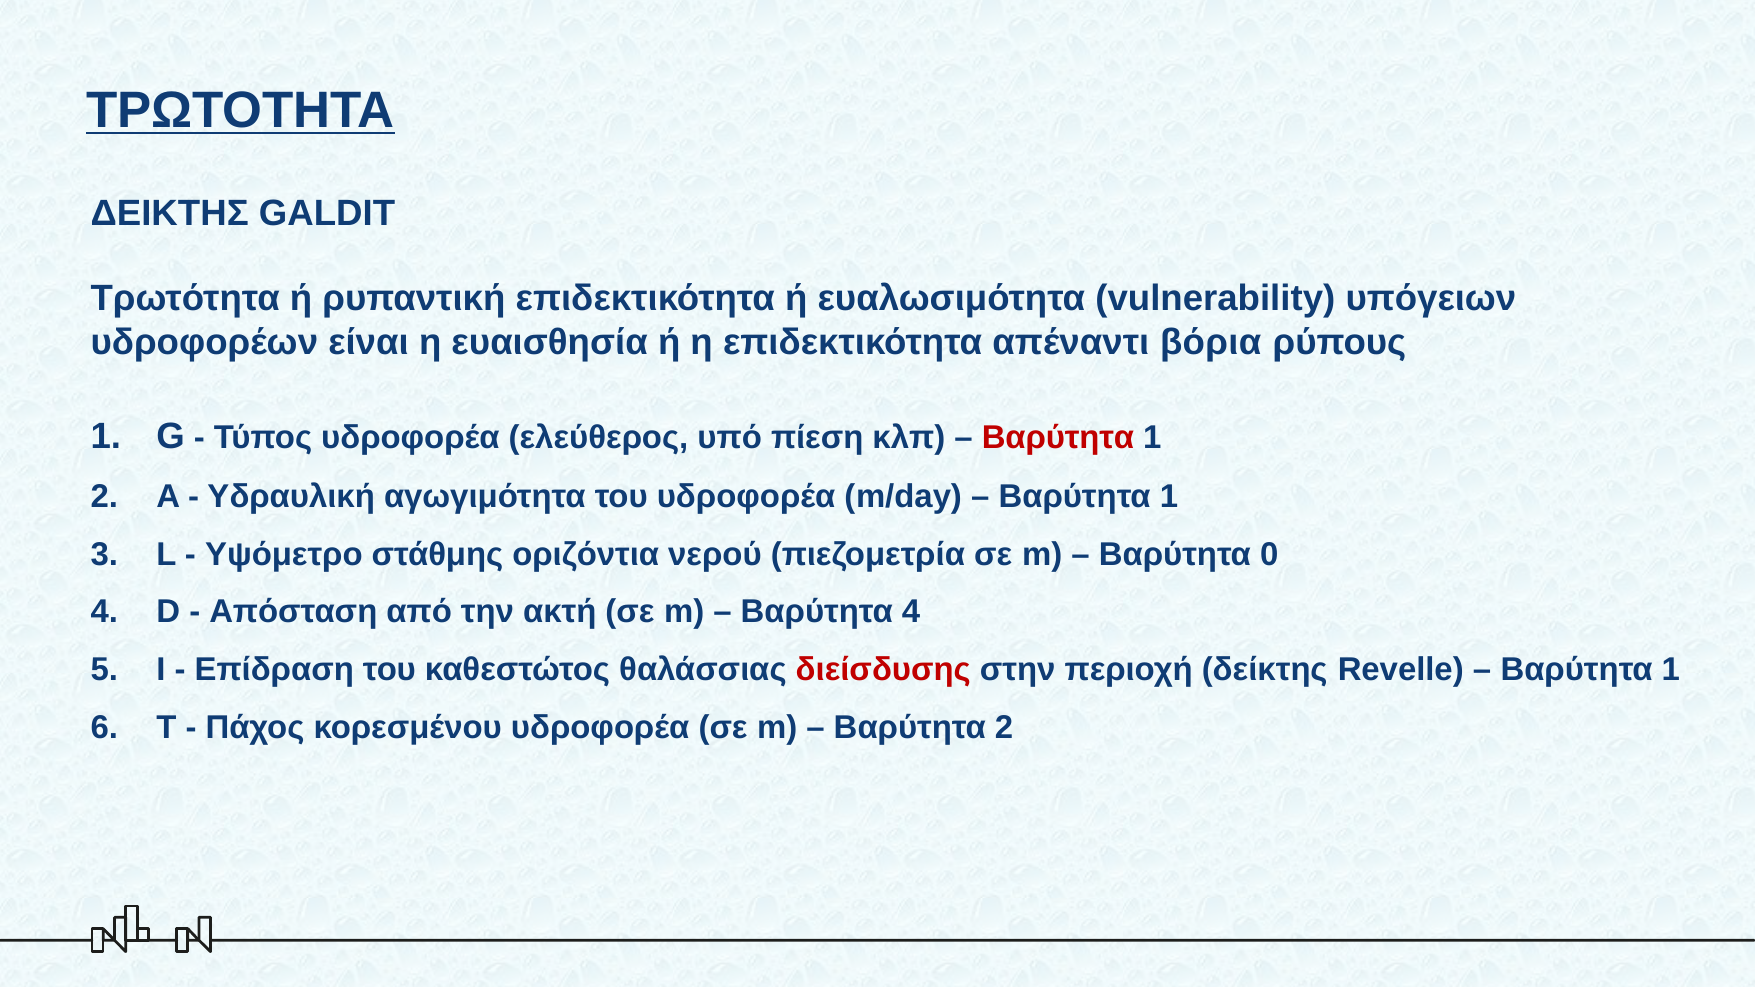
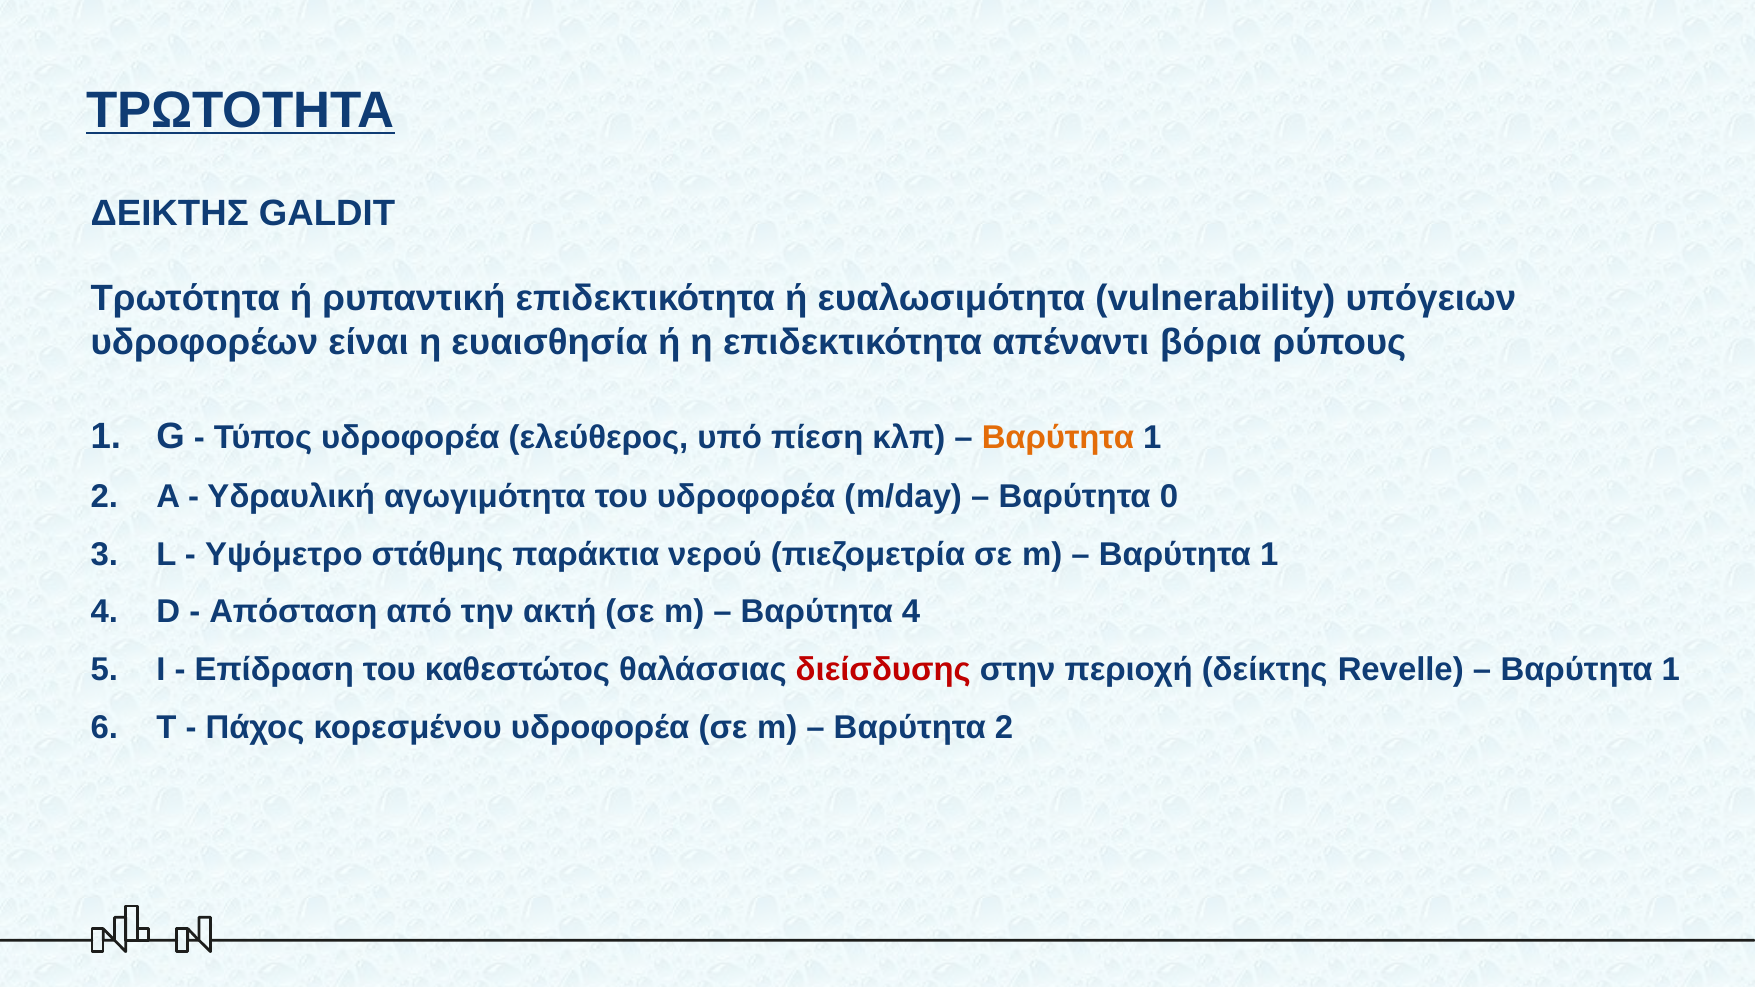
Βαρύτητα at (1058, 438) colour: red -> orange
1 at (1169, 497): 1 -> 0
οριζόντια: οριζόντια -> παράκτια
0 at (1269, 554): 0 -> 1
